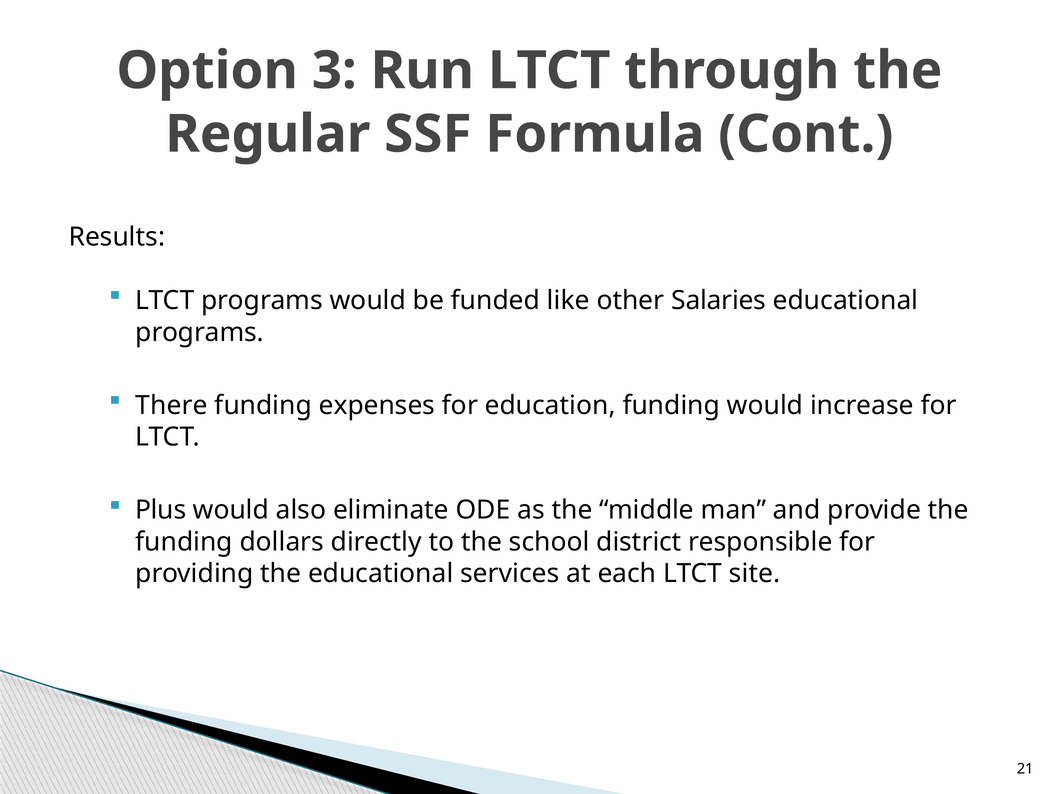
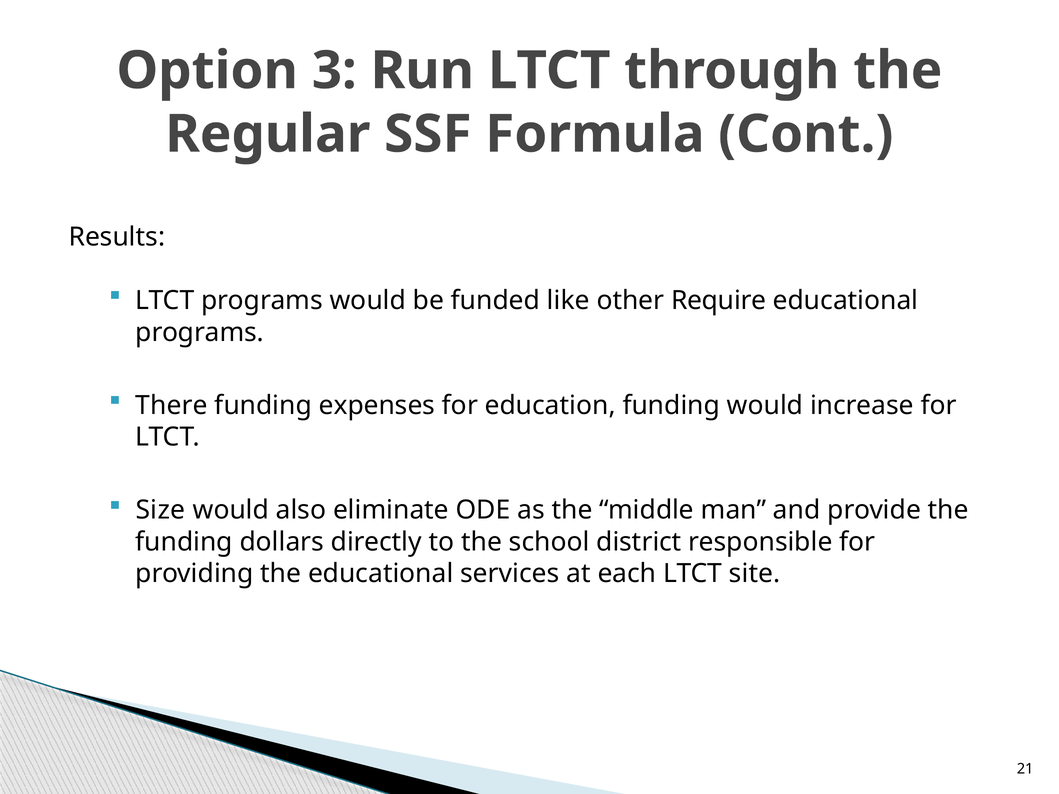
Salaries: Salaries -> Require
Plus: Plus -> Size
